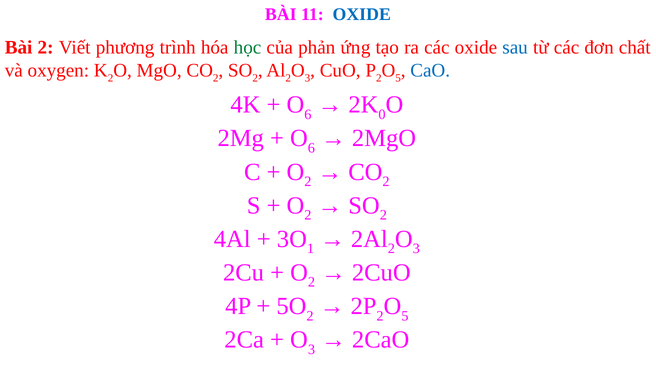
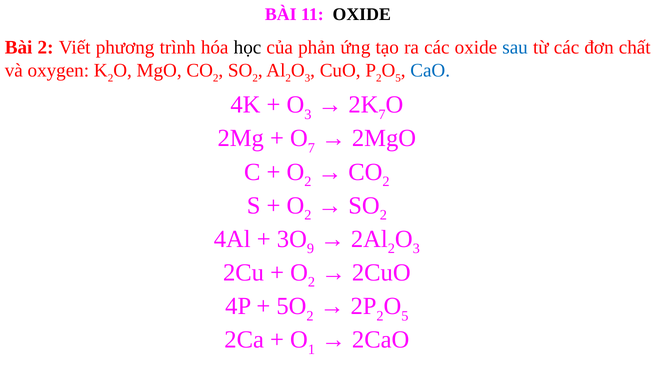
OXIDE at (362, 14) colour: blue -> black
học colour: green -> black
6 at (308, 114): 6 -> 3
0 at (382, 114): 0 -> 7
6 at (311, 148): 6 -> 7
1: 1 -> 9
3 at (312, 349): 3 -> 1
